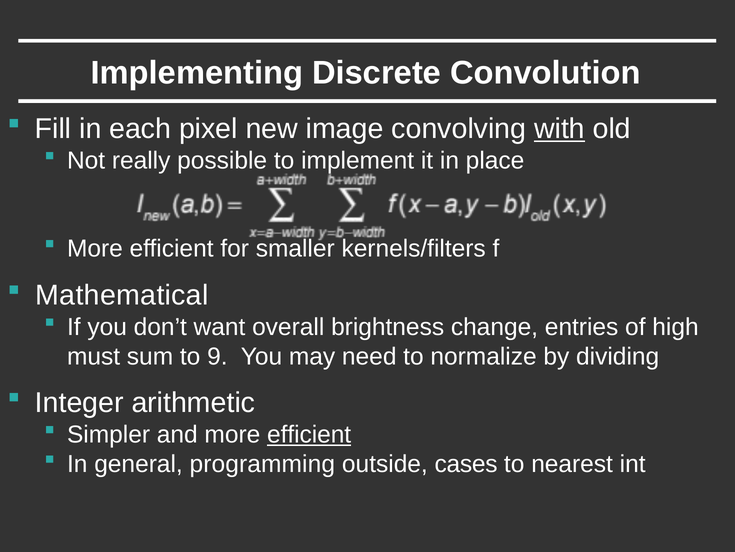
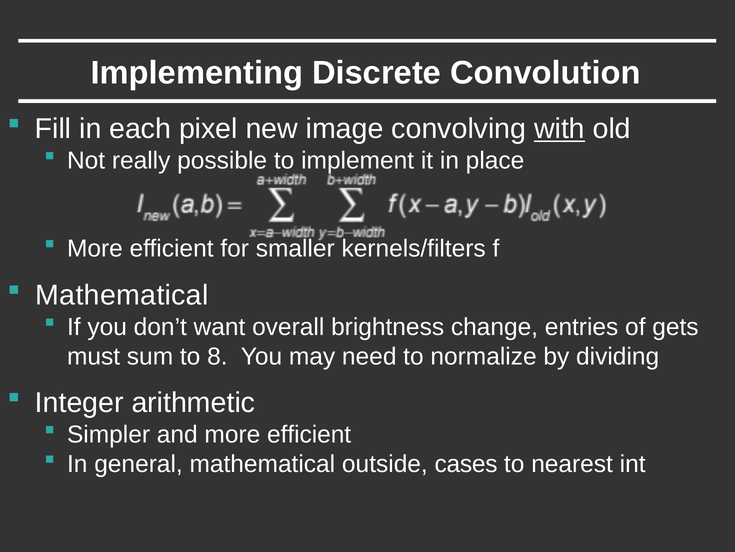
high: high -> gets
9: 9 -> 8
efficient at (309, 434) underline: present -> none
general programming: programming -> mathematical
